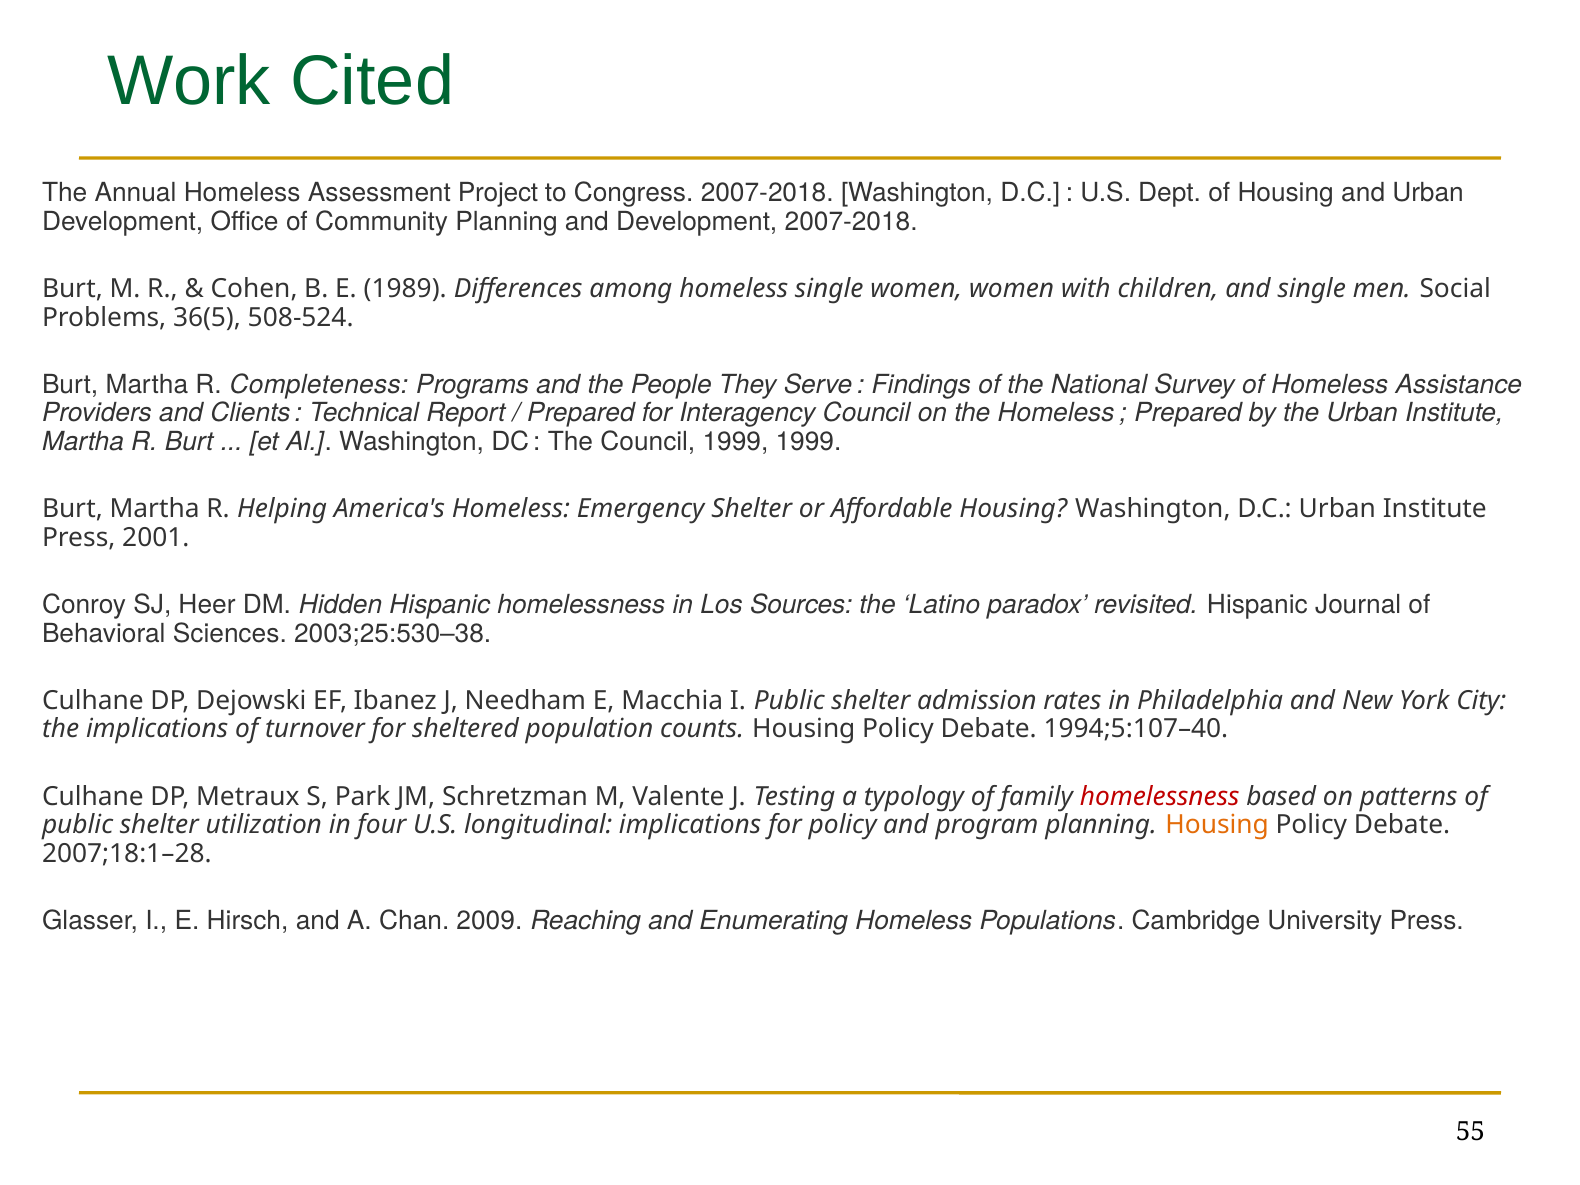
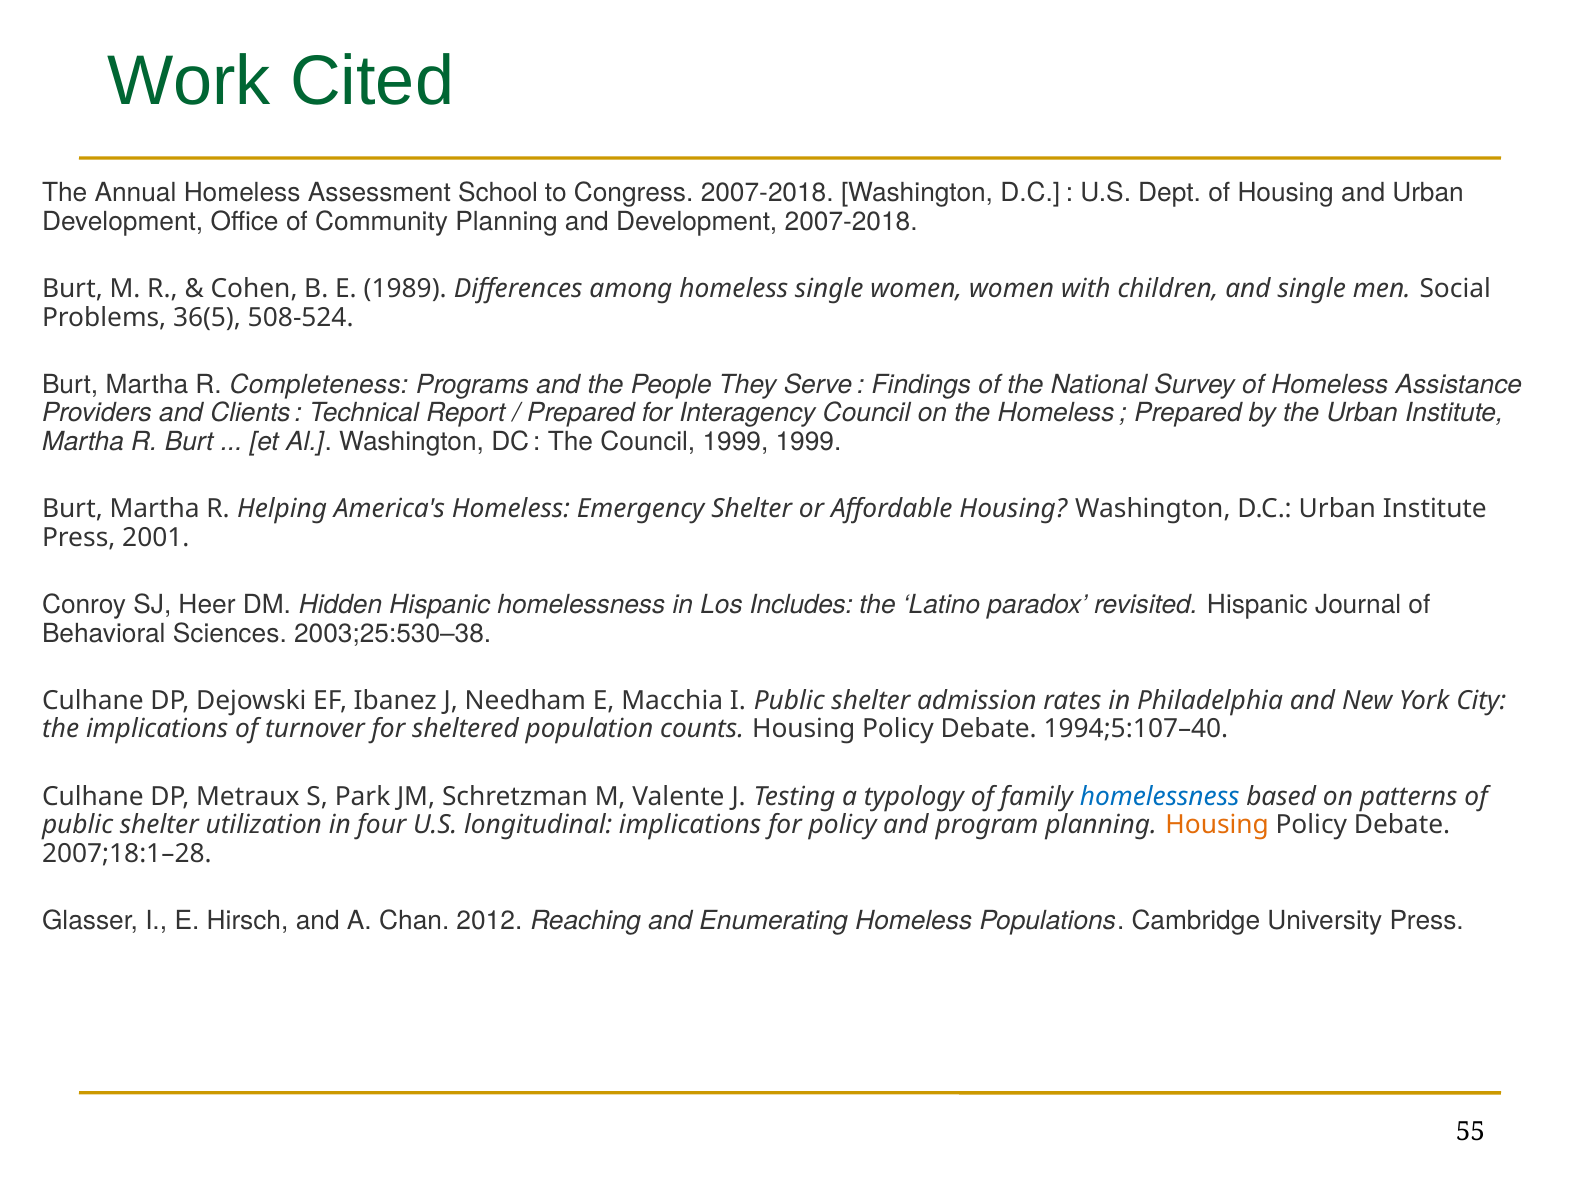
Project: Project -> School
Sources: Sources -> Includes
homelessness at (1160, 797) colour: red -> blue
2009: 2009 -> 2012
